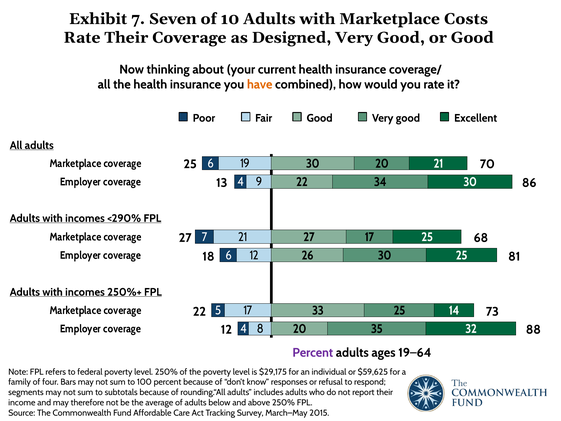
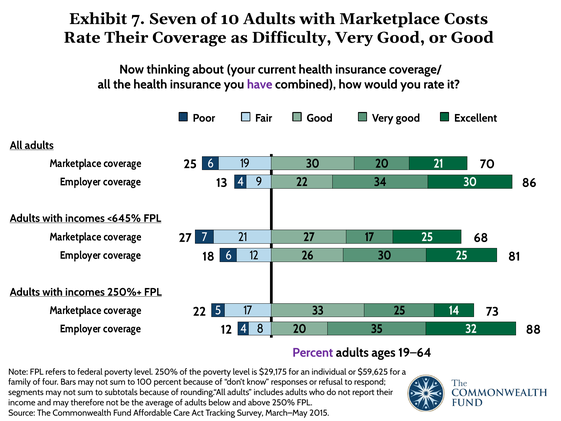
Designed: Designed -> Difficulty
have colour: orange -> purple
<290%: <290% -> <645%
